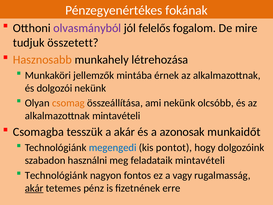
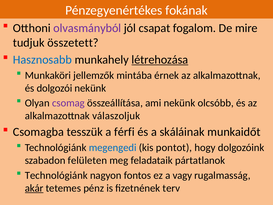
felelős: felelős -> csapat
Hasznosabb colour: orange -> blue
létrehozása underline: none -> present
csomag colour: orange -> purple
alkalmazottnak mintavételi: mintavételi -> válaszoljuk
a akár: akár -> férfi
azonosak: azonosak -> skáláinak
használni: használni -> felületen
feladataik mintavételi: mintavételi -> pártatlanok
erre: erre -> terv
